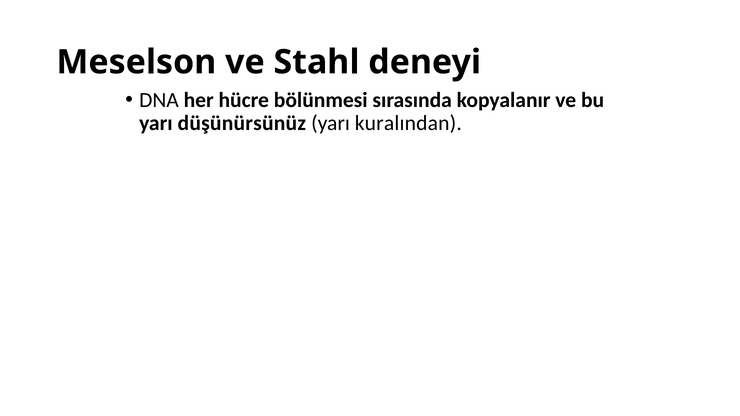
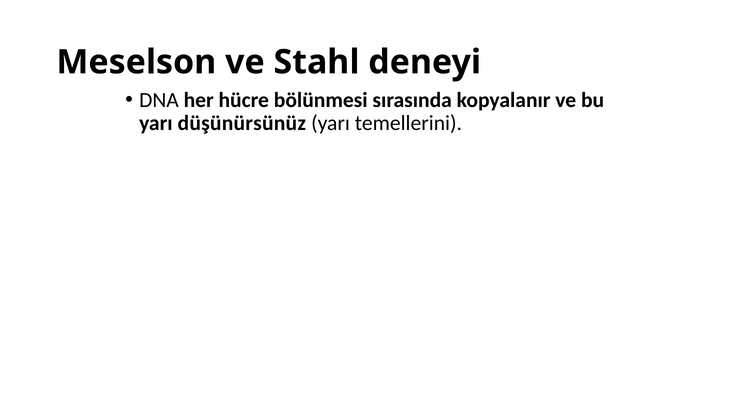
kuralından: kuralından -> temellerini
